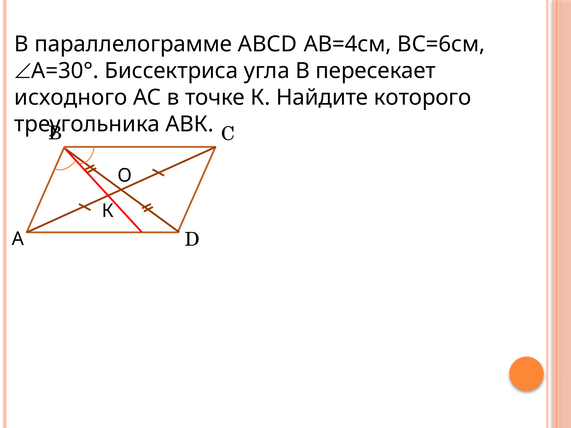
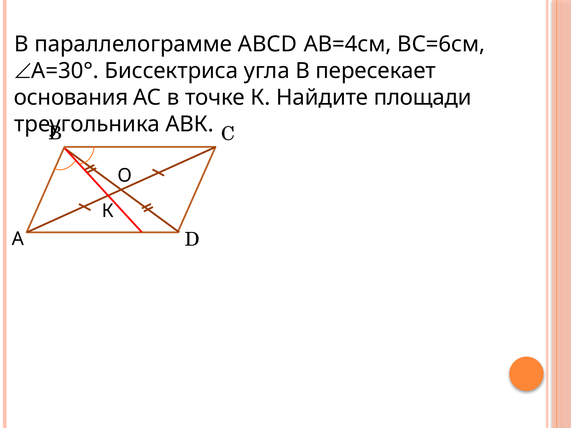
исходного: исходного -> основания
которого: которого -> площади
